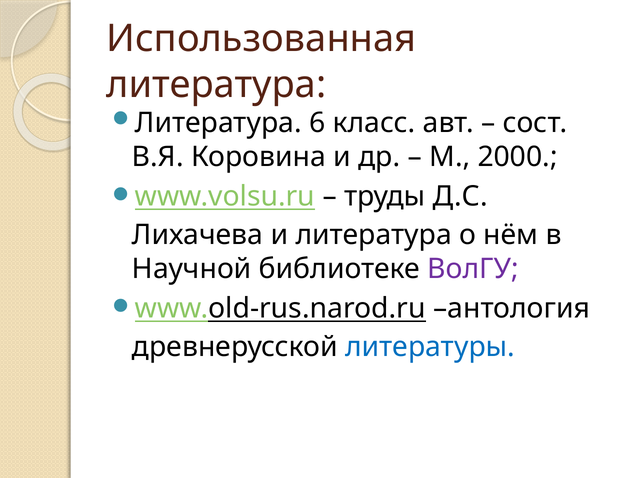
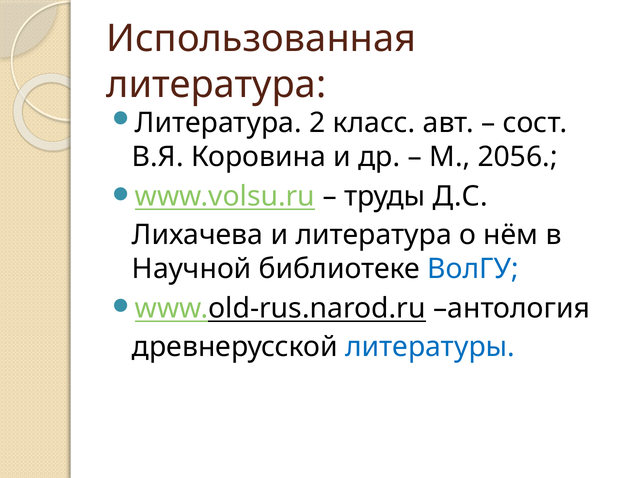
6: 6 -> 2
2000: 2000 -> 2056
ВолГУ colour: purple -> blue
